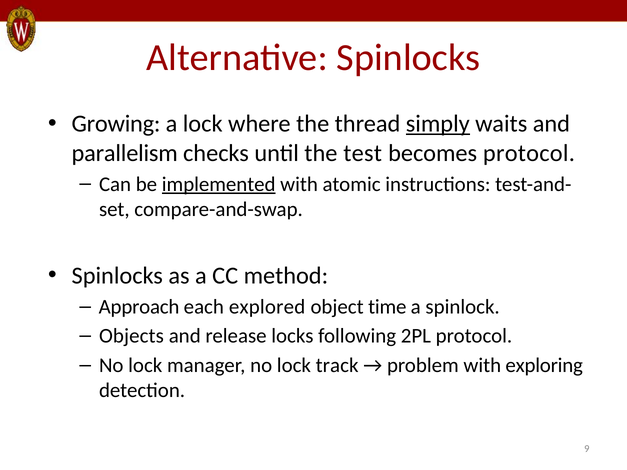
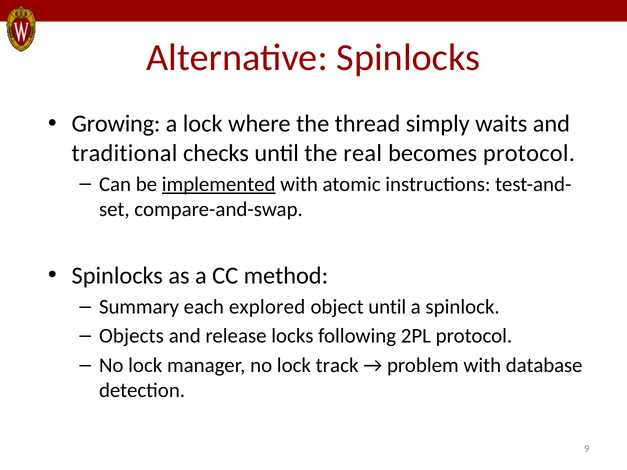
simply underline: present -> none
parallelism: parallelism -> traditional
test: test -> real
Approach: Approach -> Summary
object time: time -> until
exploring: exploring -> database
